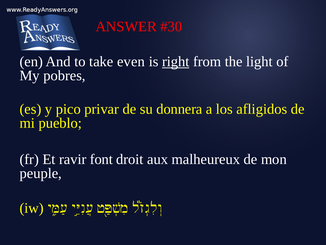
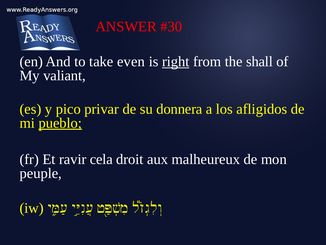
light: light -> shall
pobres: pobres -> valiant
pueblo underline: none -> present
font: font -> cela
